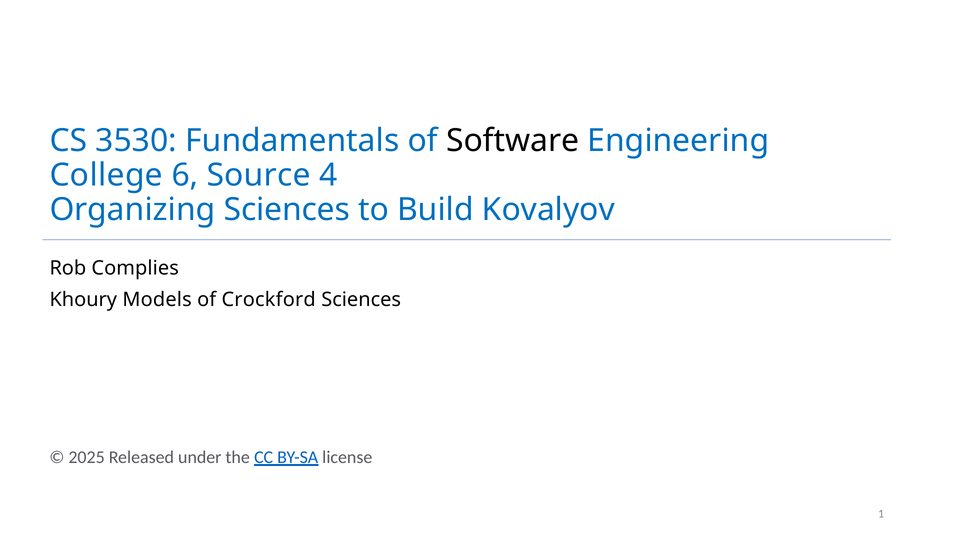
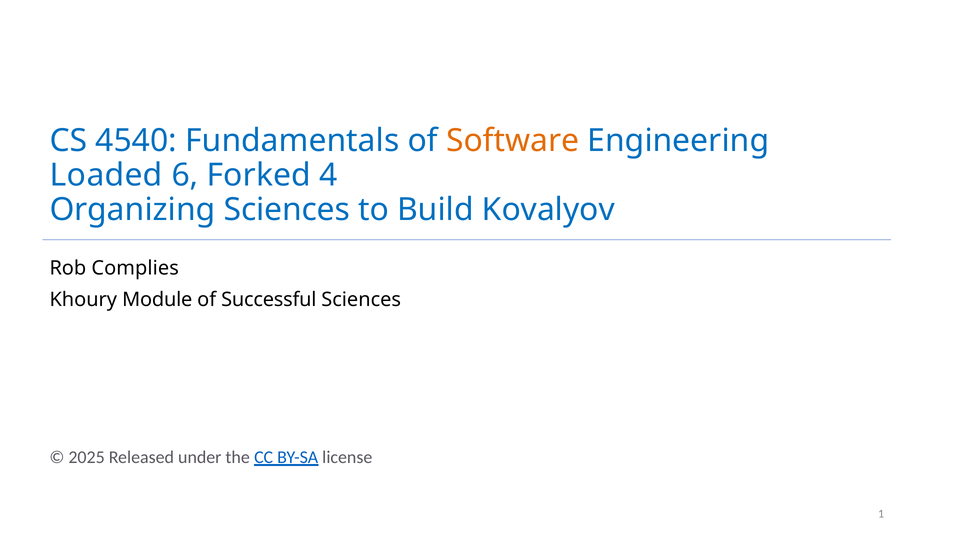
3530: 3530 -> 4540
Software colour: black -> orange
College: College -> Loaded
Source: Source -> Forked
Models: Models -> Module
Crockford: Crockford -> Successful
